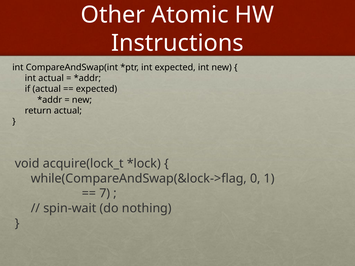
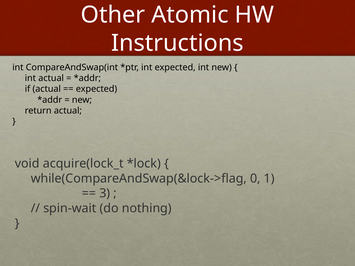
7: 7 -> 3
